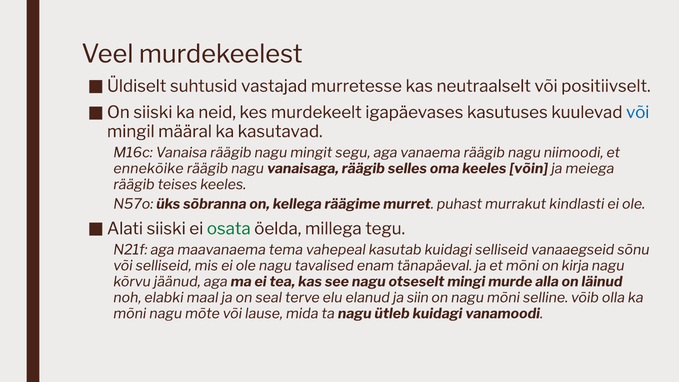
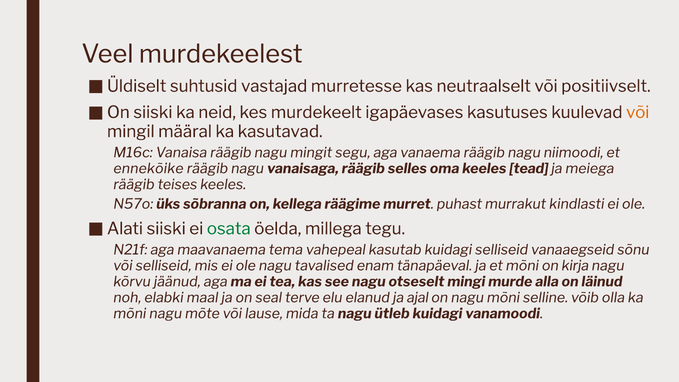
või at (638, 112) colour: blue -> orange
võin: võin -> tead
siin: siin -> ajal
